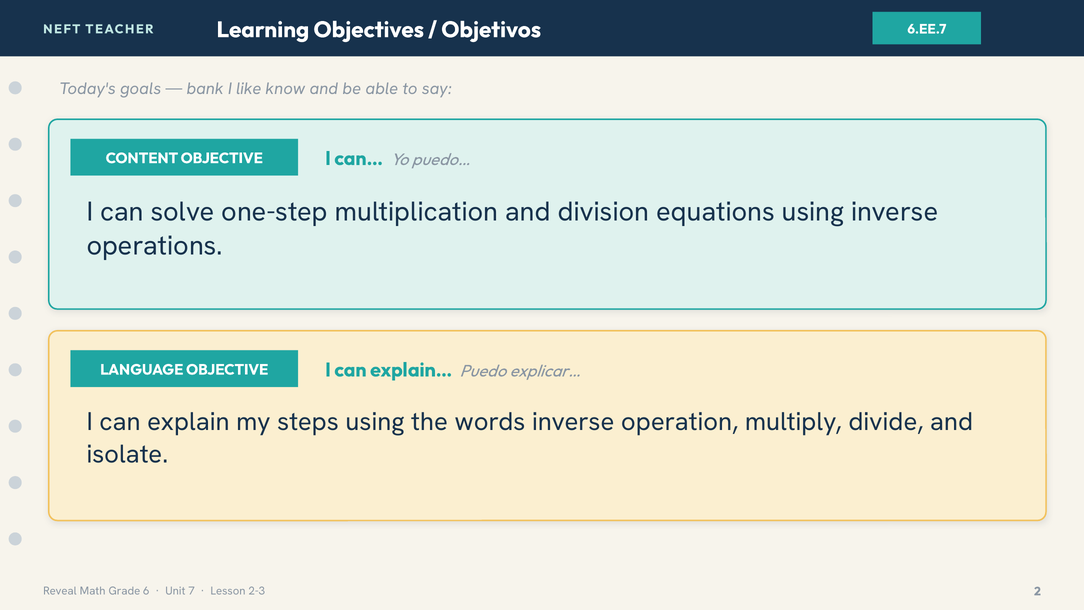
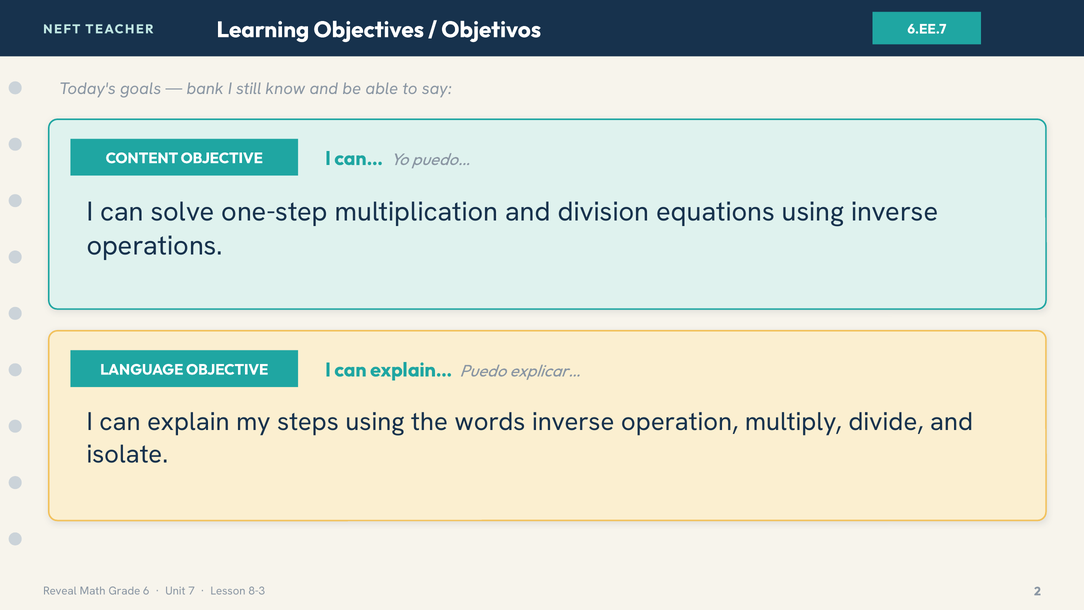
like: like -> still
2-3: 2-3 -> 8-3
